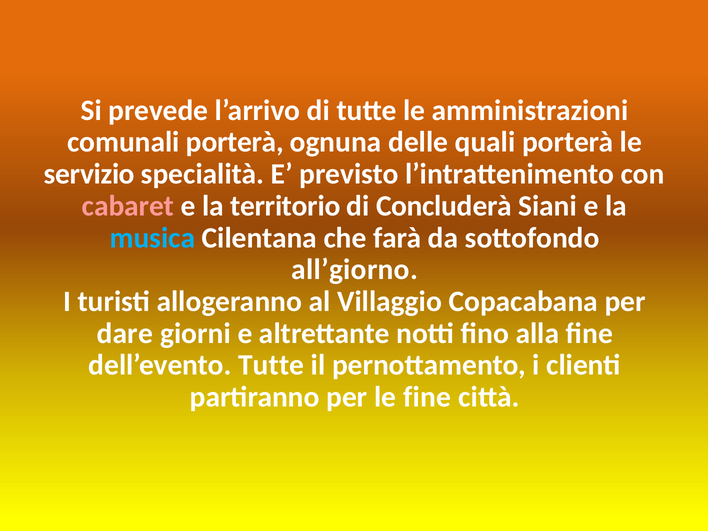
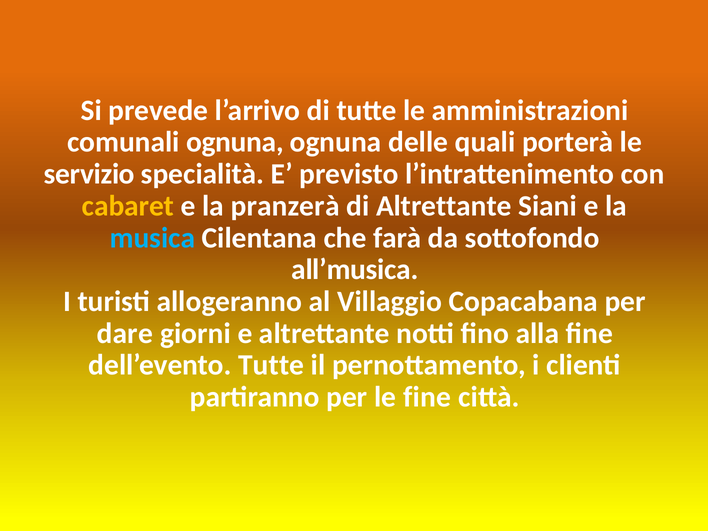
comunali porterà: porterà -> ognuna
cabaret colour: pink -> yellow
territorio: territorio -> pranzerà
di Concluderà: Concluderà -> Altrettante
all’giorno: all’giorno -> all’musica
